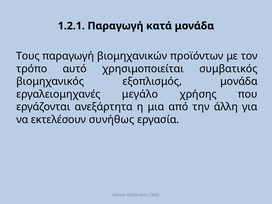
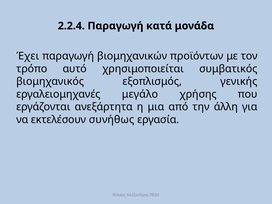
1.2.1: 1.2.1 -> 2.2.4
Τους: Τους -> Έχει
εξοπλισμός μονάδα: μονάδα -> γενικής
